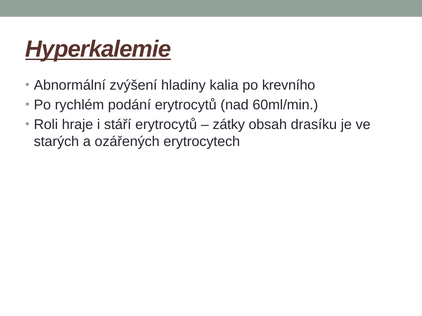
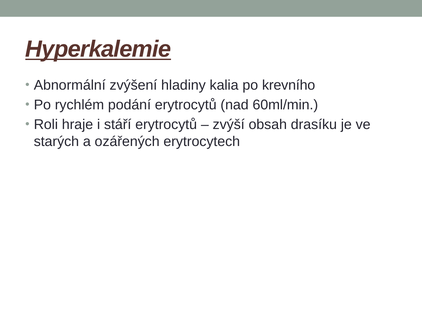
zátky: zátky -> zvýší
